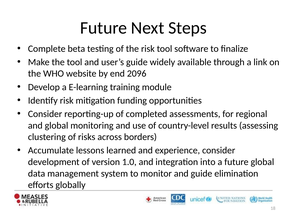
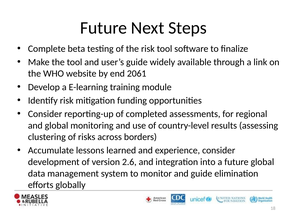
2096: 2096 -> 2061
1.0: 1.0 -> 2.6
